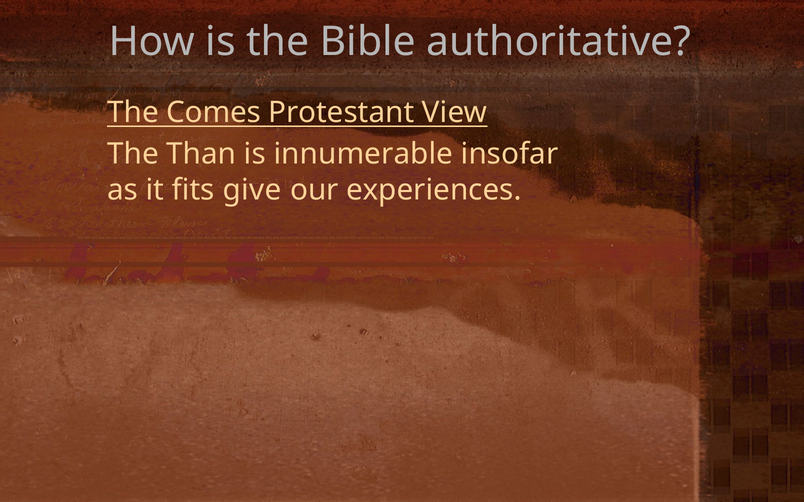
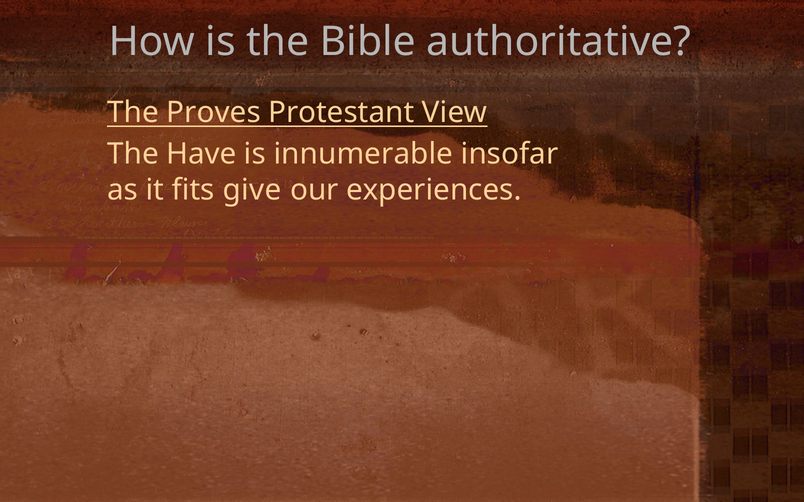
Comes: Comes -> Proves
Than: Than -> Have
